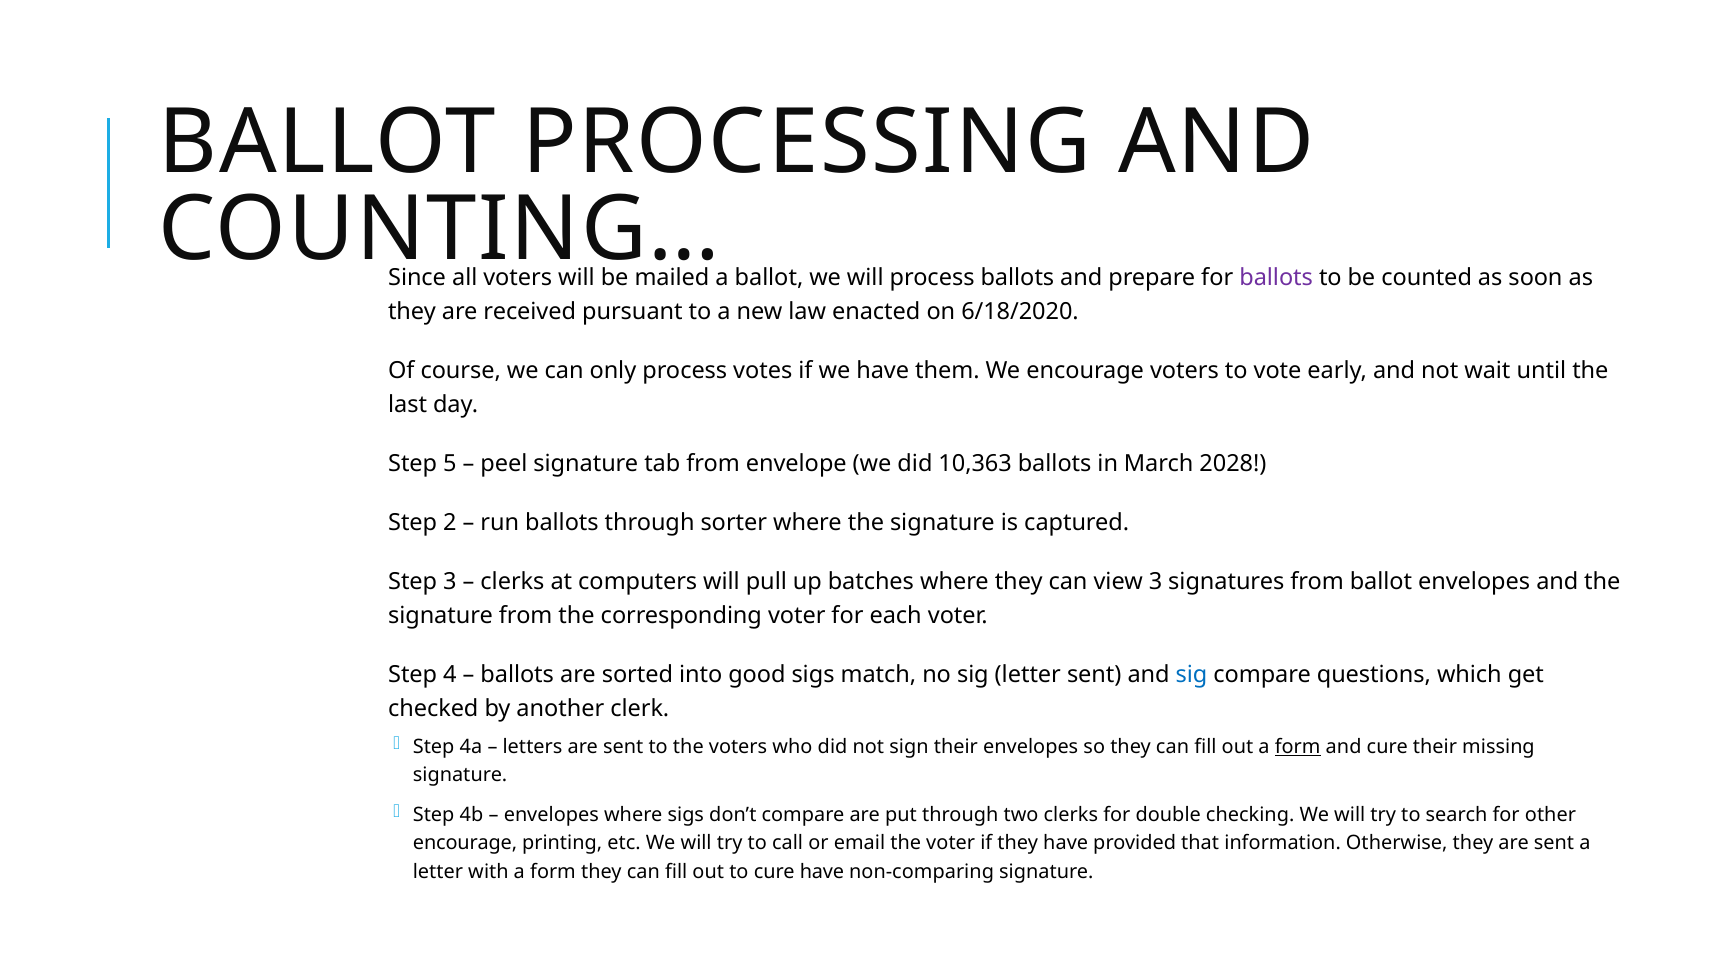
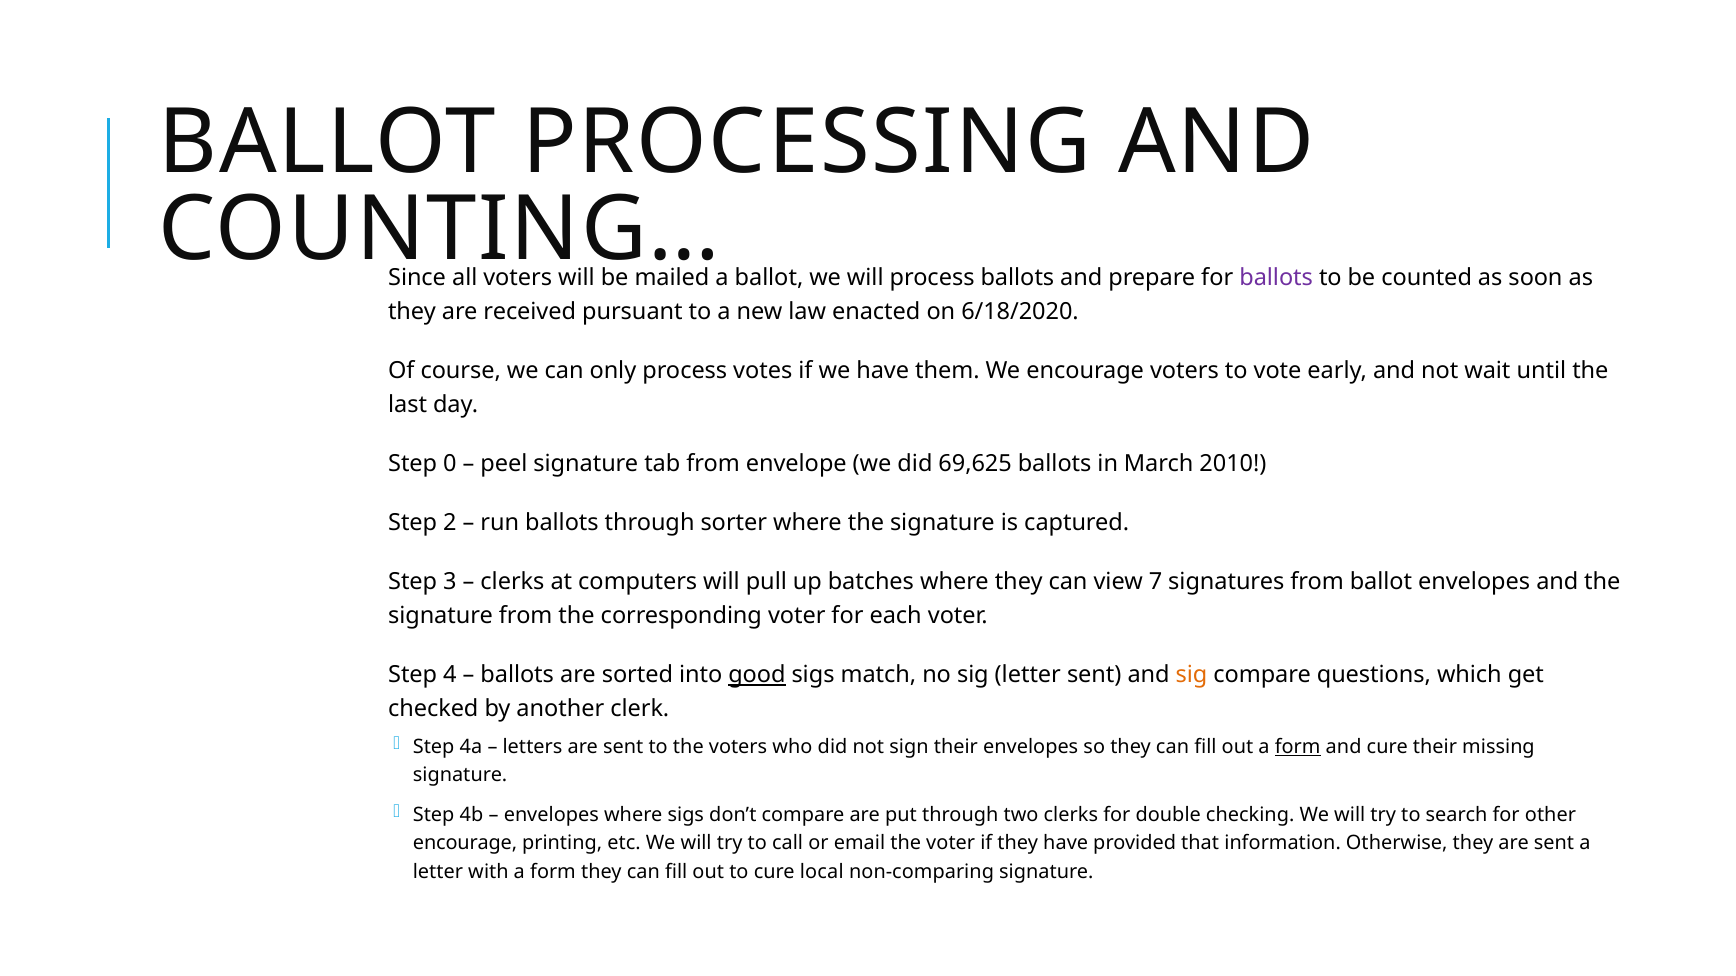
5: 5 -> 0
10,363: 10,363 -> 69,625
2028: 2028 -> 2010
view 3: 3 -> 7
good underline: none -> present
sig at (1191, 675) colour: blue -> orange
cure have: have -> local
